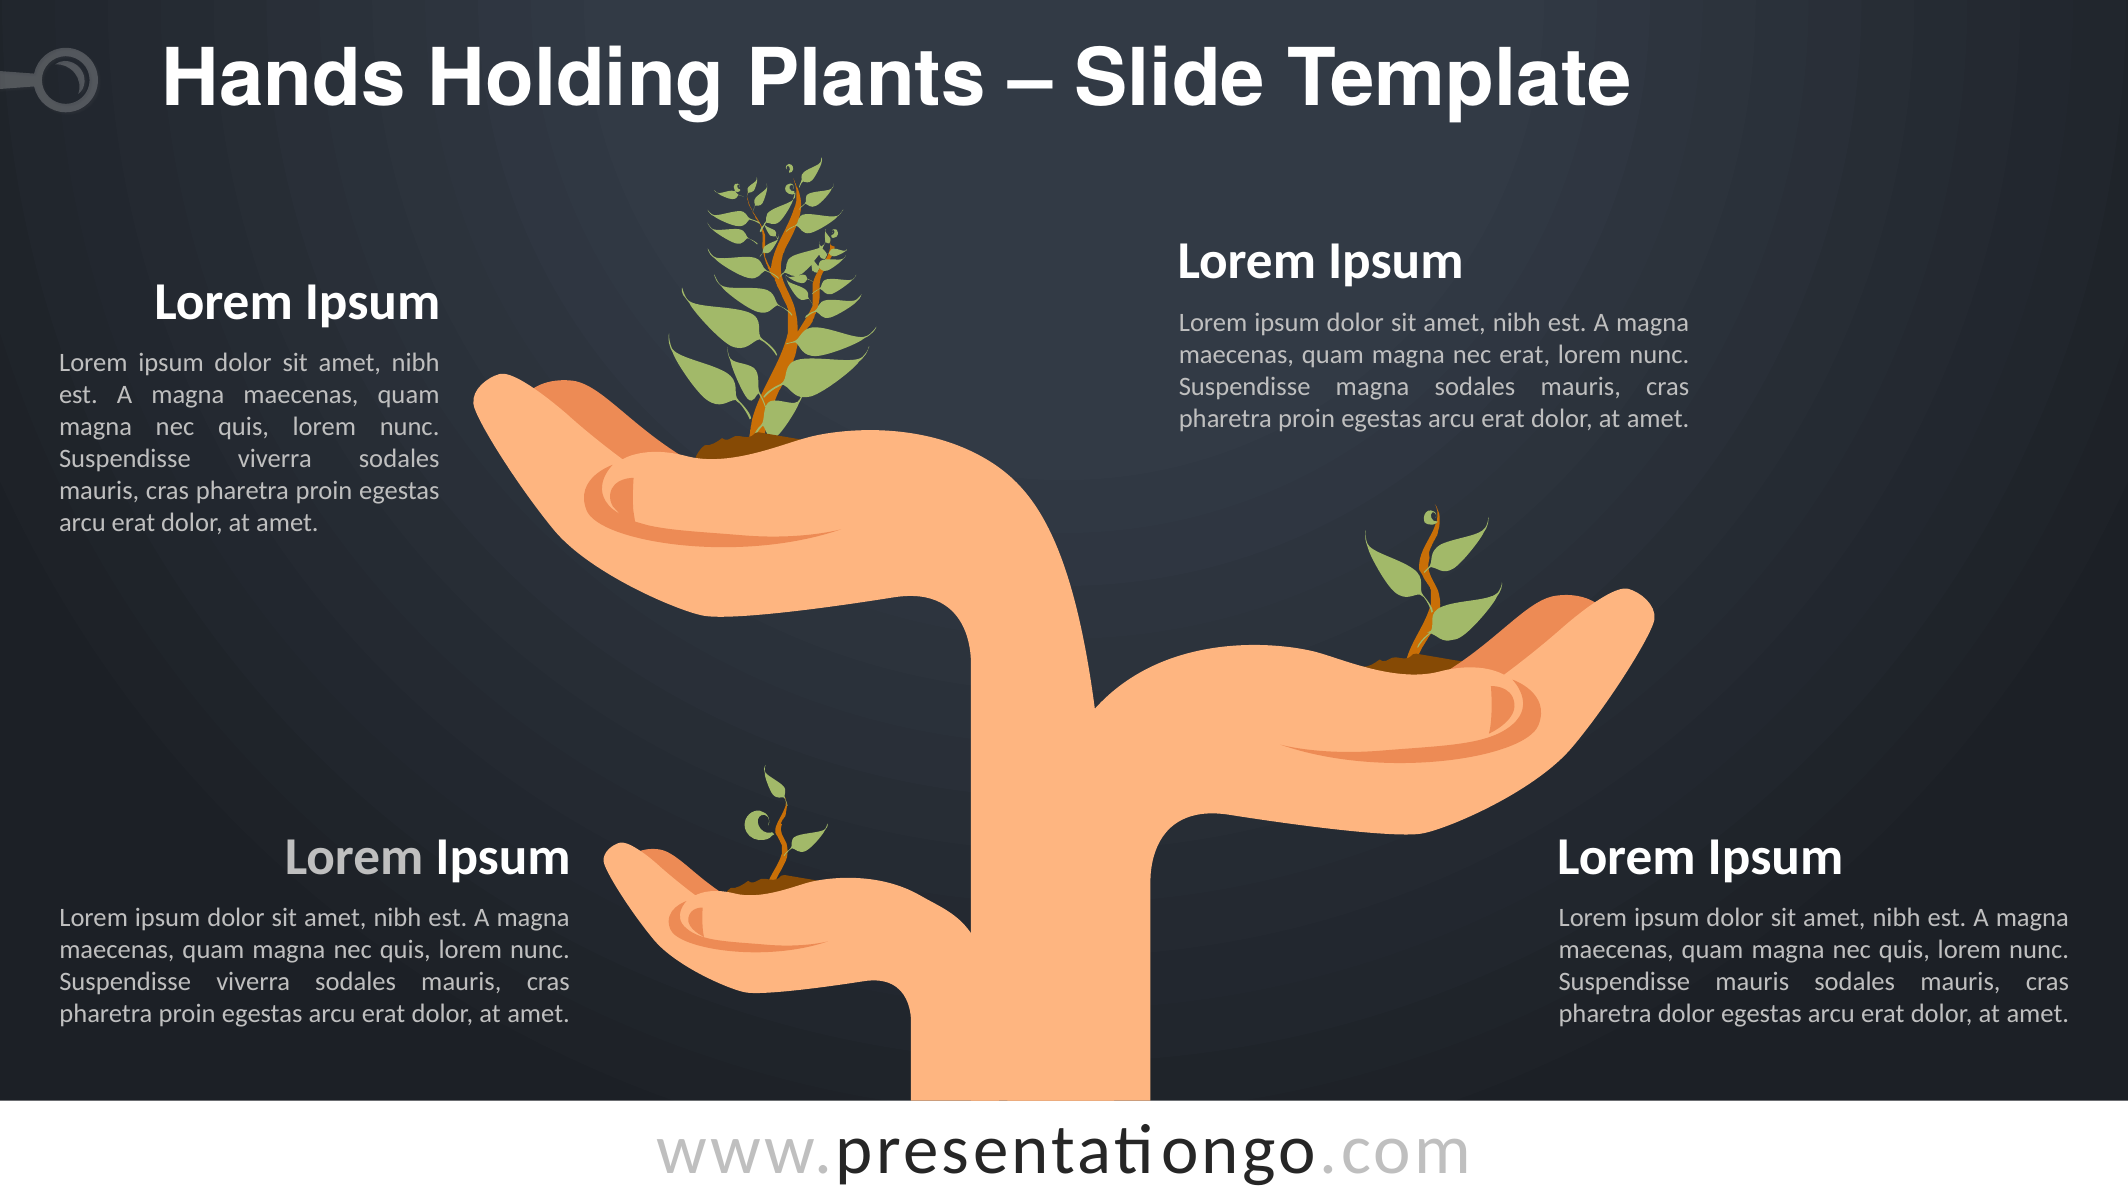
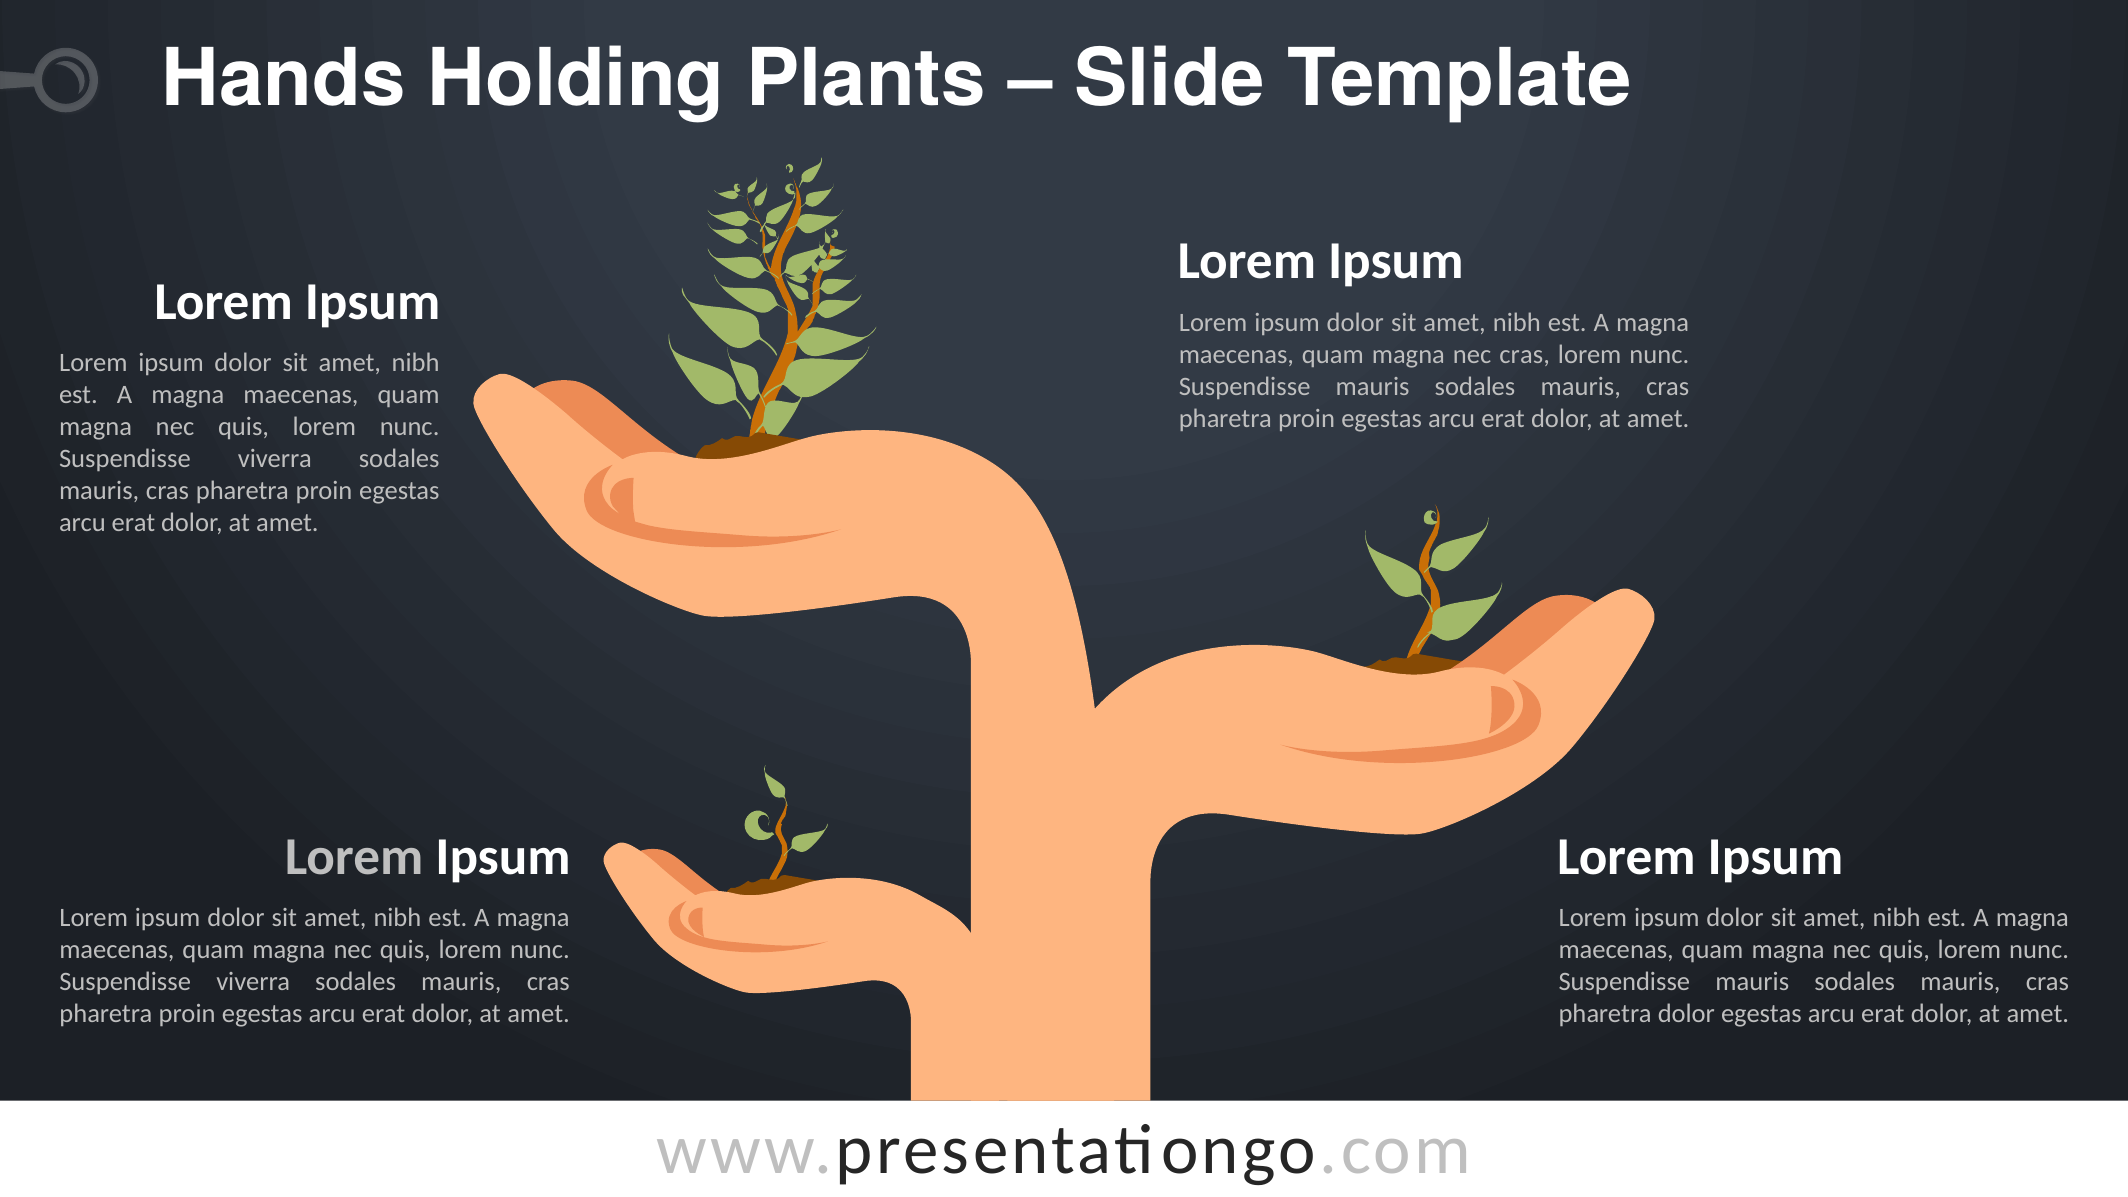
nec erat: erat -> cras
magna at (1373, 386): magna -> mauris
